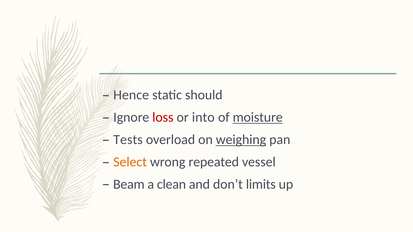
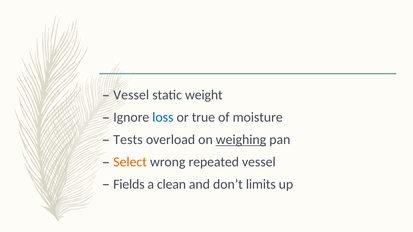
Hence at (131, 95): Hence -> Vessel
should: should -> weight
loss colour: red -> blue
into: into -> true
moisture underline: present -> none
Beam: Beam -> Fields
